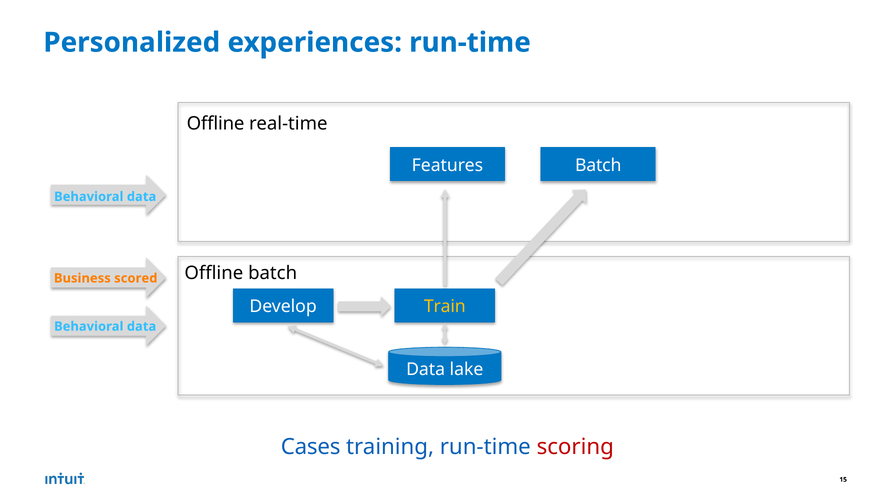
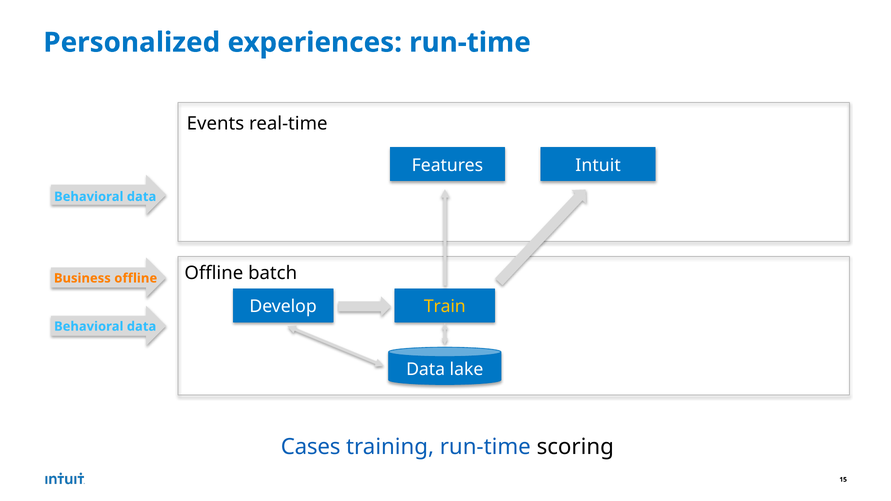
Offline at (216, 124): Offline -> Events
Batch at (598, 165): Batch -> Intuit
Business scored: scored -> offline
scoring colour: red -> black
